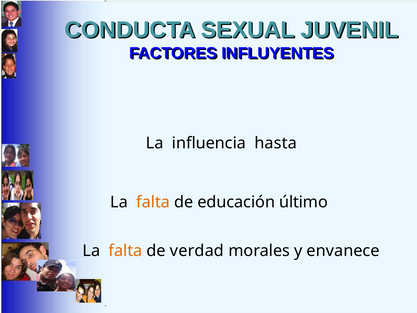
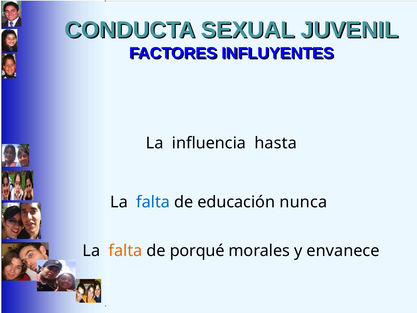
falta at (153, 202) colour: orange -> blue
último: último -> nunca
verdad: verdad -> porqué
